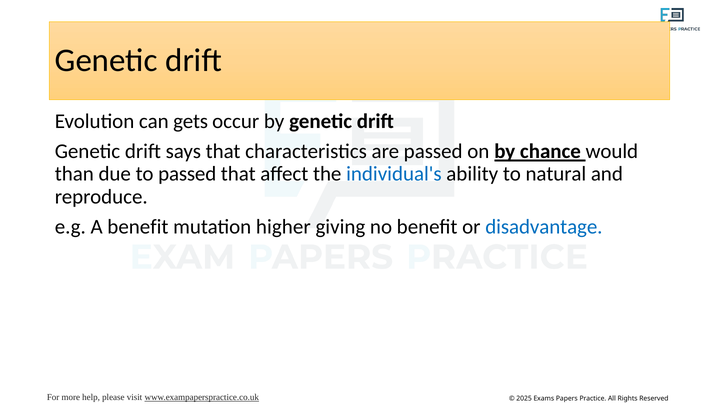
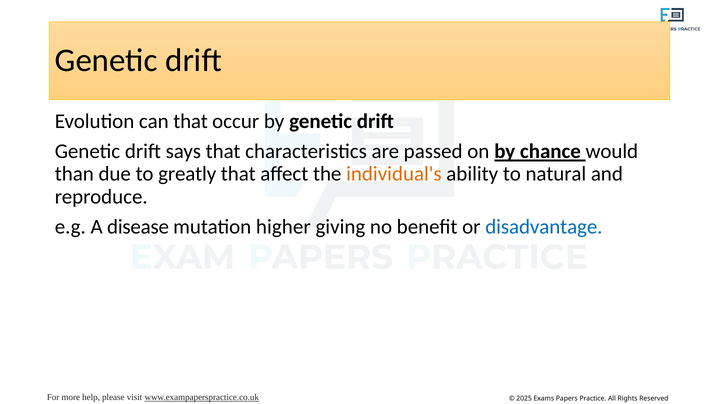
can gets: gets -> that
to passed: passed -> greatly
individual's colour: blue -> orange
A benefit: benefit -> disease
